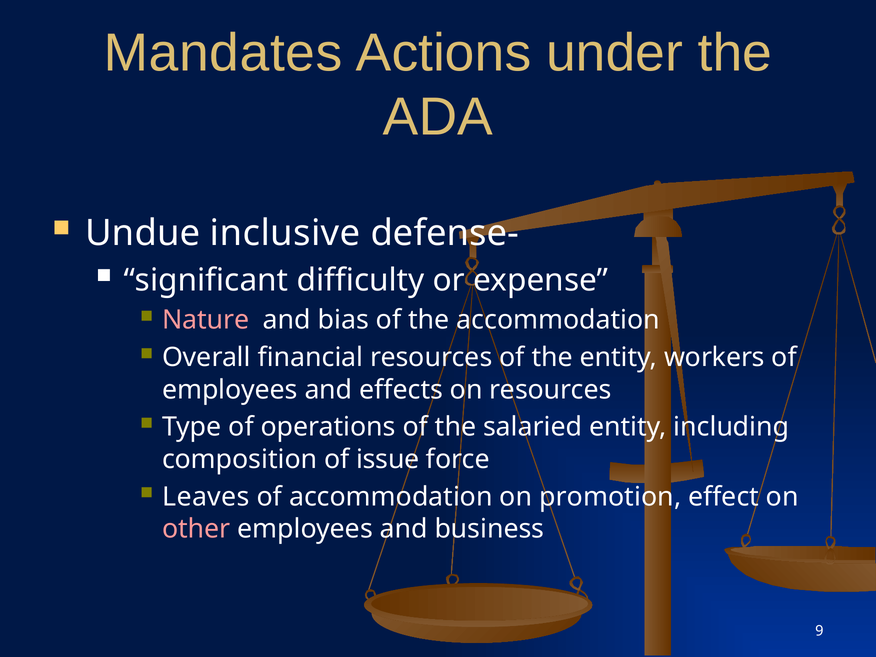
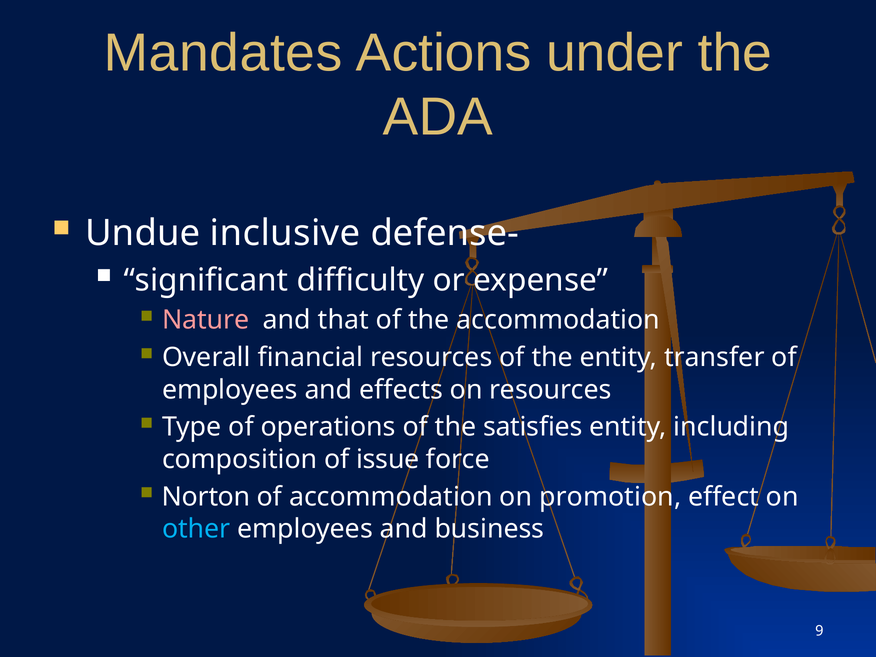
bias: bias -> that
workers: workers -> transfer
salaried: salaried -> satisfies
Leaves: Leaves -> Norton
other colour: pink -> light blue
